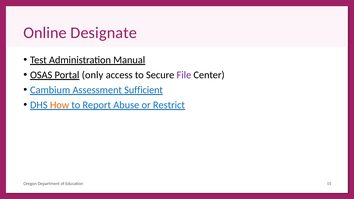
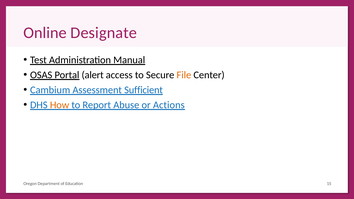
only: only -> alert
File colour: purple -> orange
Restrict: Restrict -> Actions
